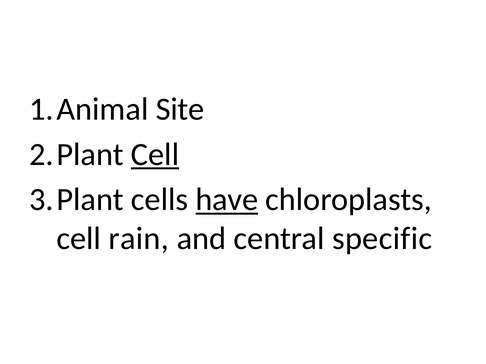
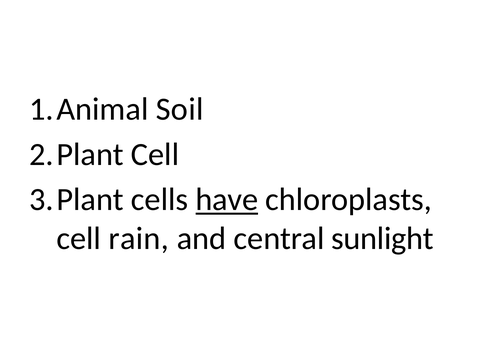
Site: Site -> Soil
Cell at (155, 155) underline: present -> none
specific: specific -> sunlight
